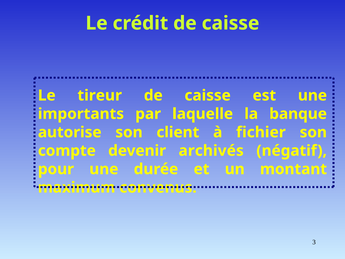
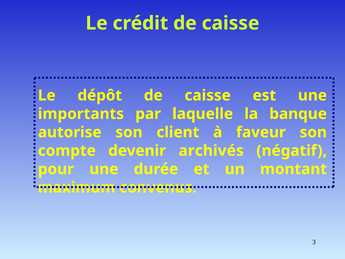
tireur: tireur -> dépôt
fichier: fichier -> faveur
